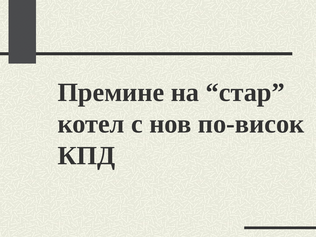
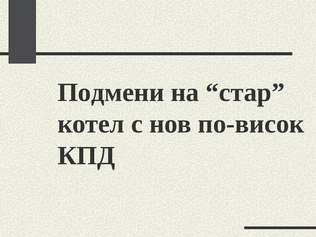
Премине: Премине -> Подмени
